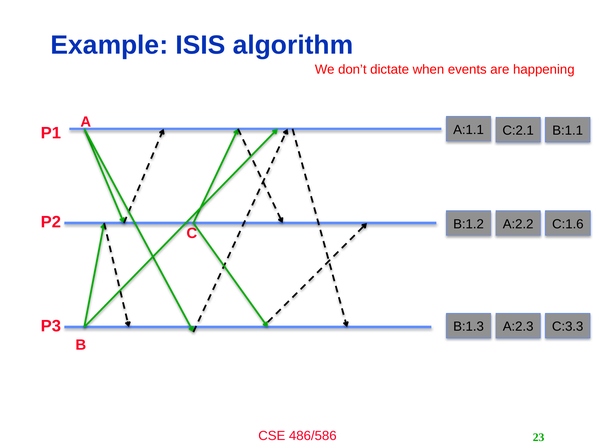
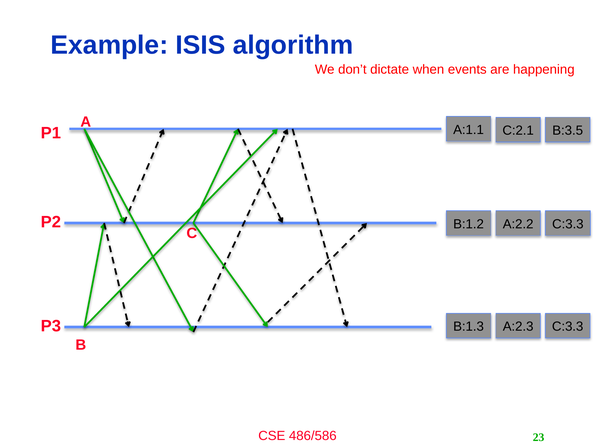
B:1.1: B:1.1 -> B:3.5
A:2.2 C:1.6: C:1.6 -> C:3.3
